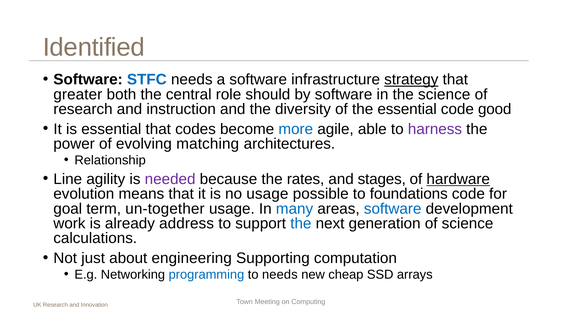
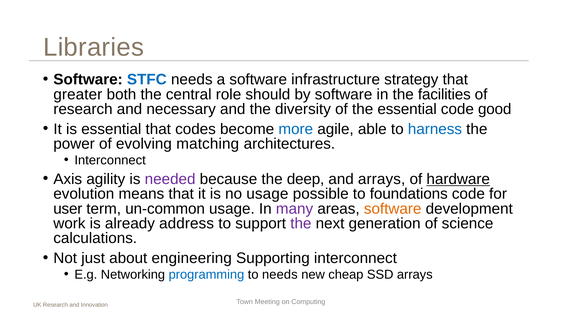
Identified: Identified -> Libraries
strategy underline: present -> none
the science: science -> facilities
instruction: instruction -> necessary
harness colour: purple -> blue
Relationship at (110, 160): Relationship -> Interconnect
Line: Line -> Axis
rates: rates -> deep
and stages: stages -> arrays
goal: goal -> user
un-together: un-together -> un-common
many colour: blue -> purple
software at (393, 209) colour: blue -> orange
the at (301, 224) colour: blue -> purple
Supporting computation: computation -> interconnect
